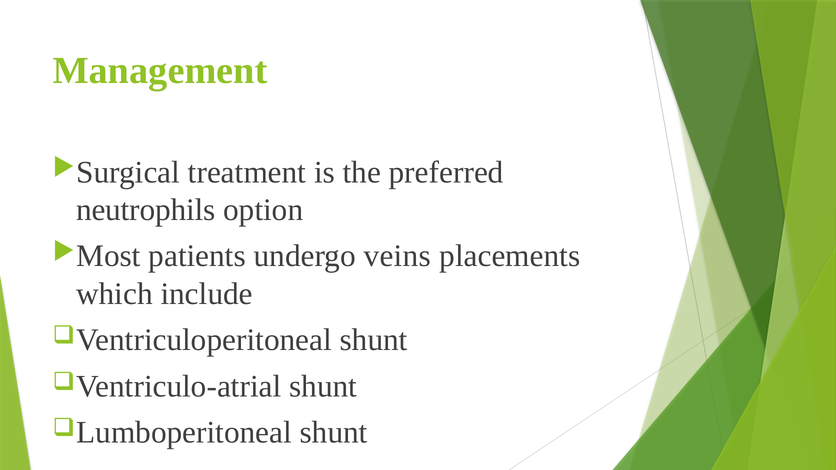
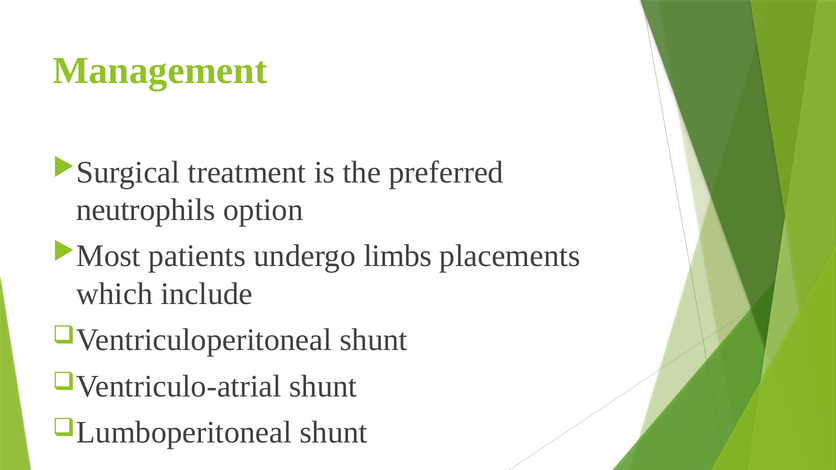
veins: veins -> limbs
